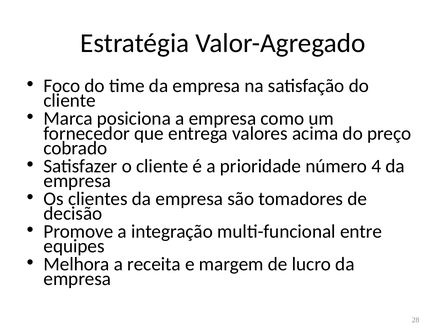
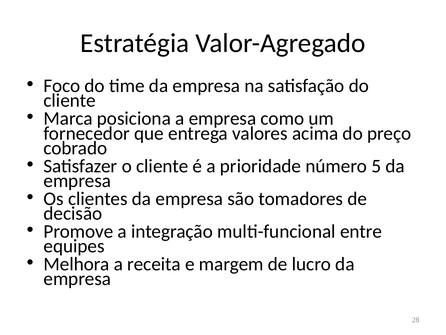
4: 4 -> 5
